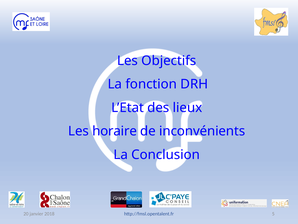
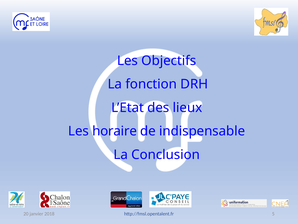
inconvénients: inconvénients -> indispensable
